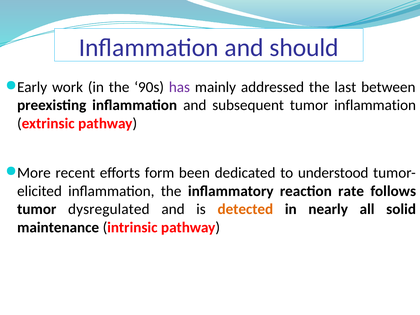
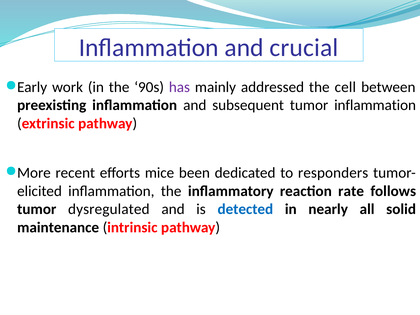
should: should -> crucial
last: last -> cell
form: form -> mice
understood: understood -> responders
detected colour: orange -> blue
